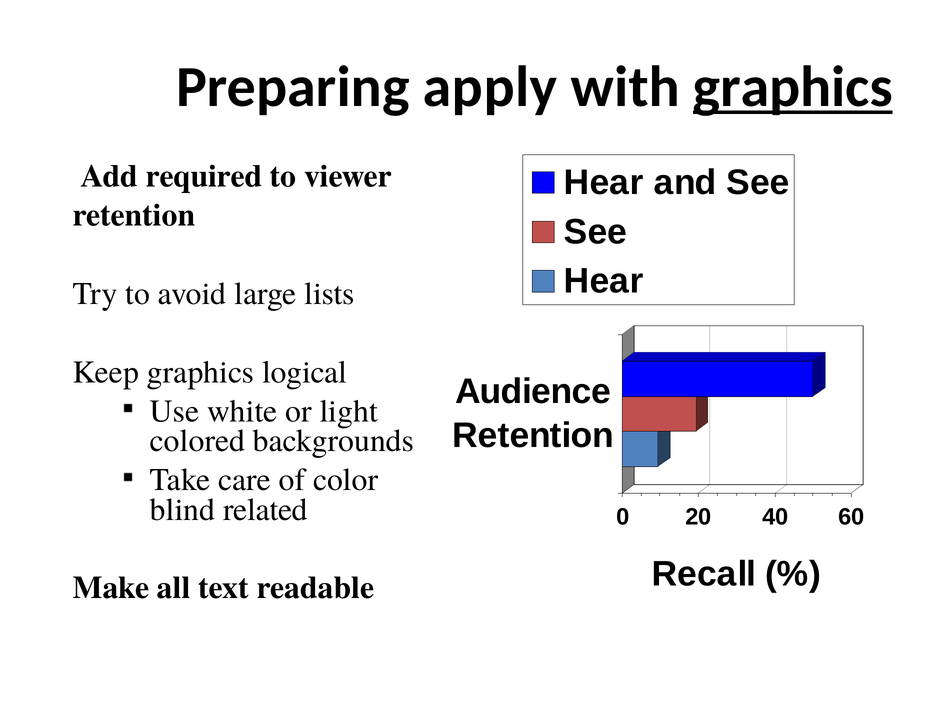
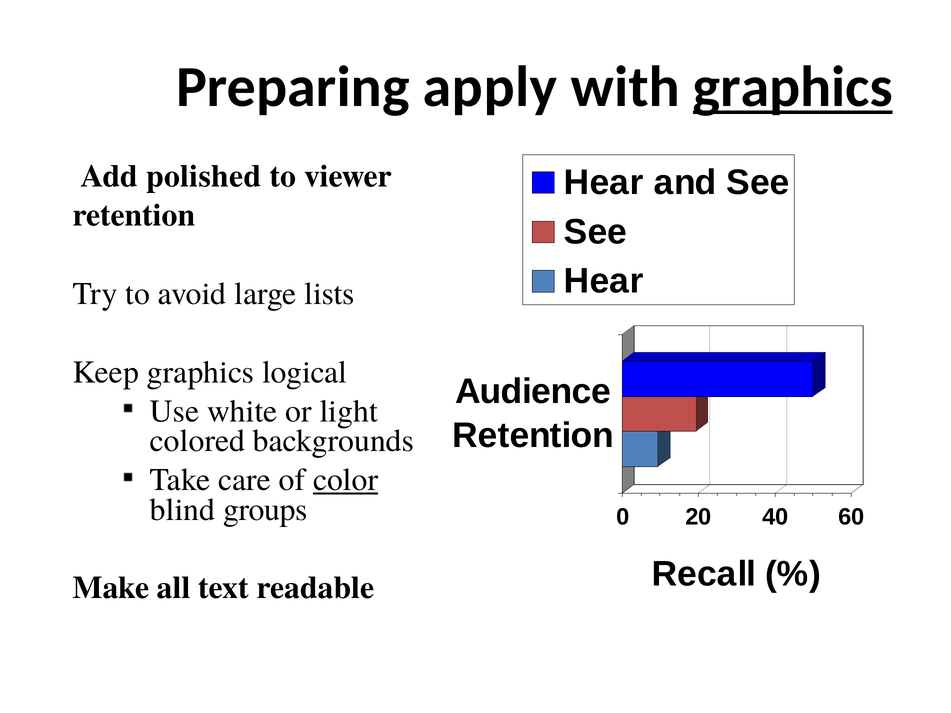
required: required -> polished
color underline: none -> present
related: related -> groups
